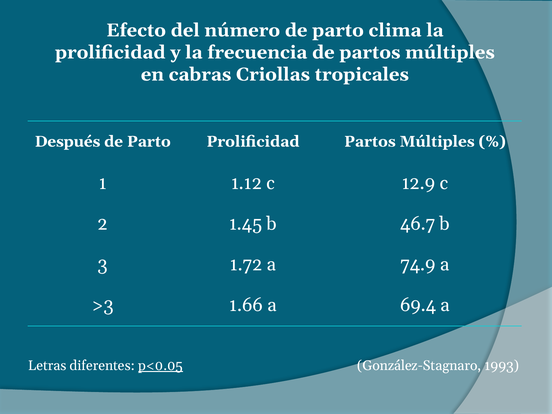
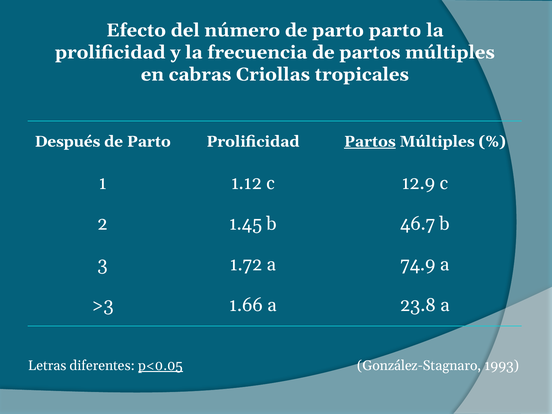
parto clima: clima -> parto
Partos at (370, 142) underline: none -> present
69.4: 69.4 -> 23.8
